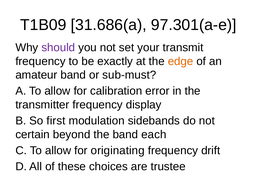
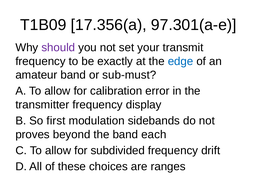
31.686(a: 31.686(a -> 17.356(a
edge colour: orange -> blue
certain: certain -> proves
originating: originating -> subdivided
trustee: trustee -> ranges
